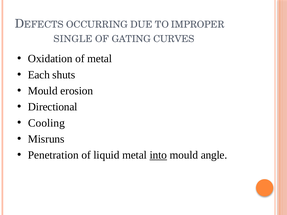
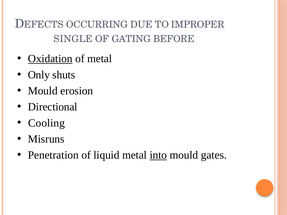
CURVES: CURVES -> BEFORE
Oxidation underline: none -> present
Each: Each -> Only
angle: angle -> gates
